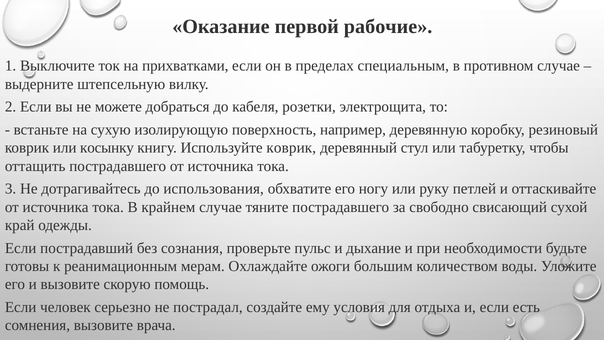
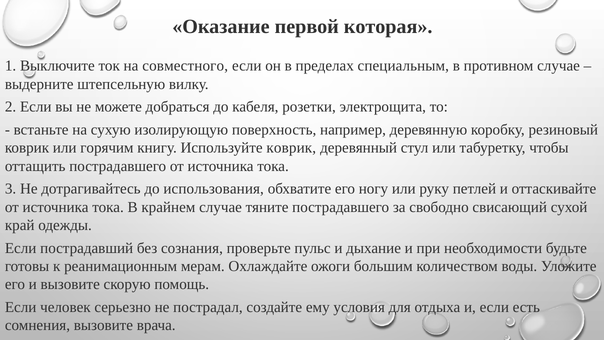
рабочие: рабочие -> которая
прихватками: прихватками -> совместного
косынку: косынку -> горячим
